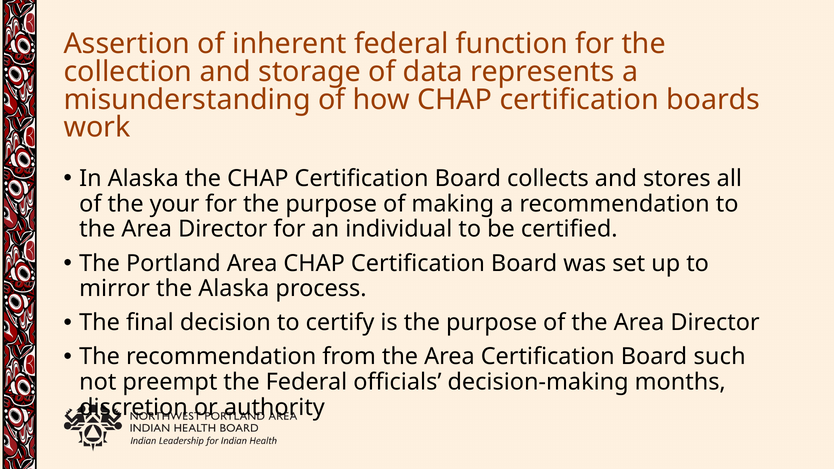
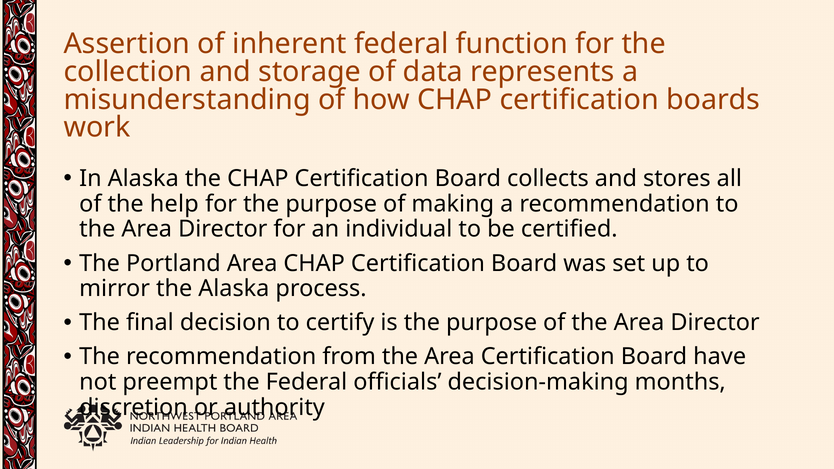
your: your -> help
such: such -> have
